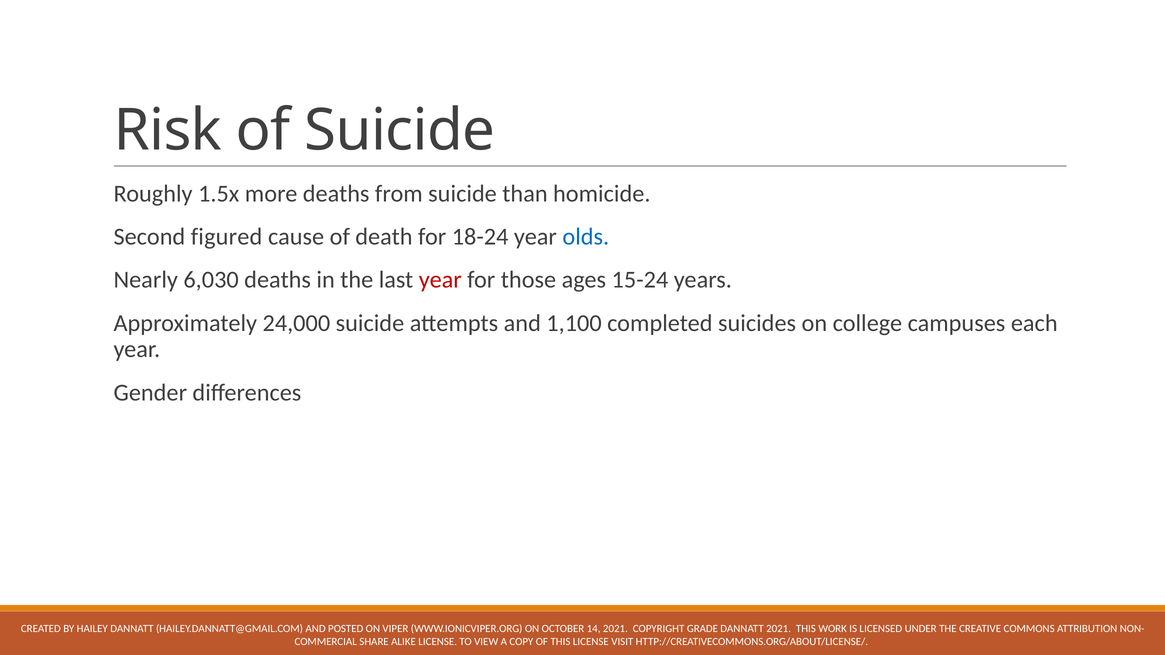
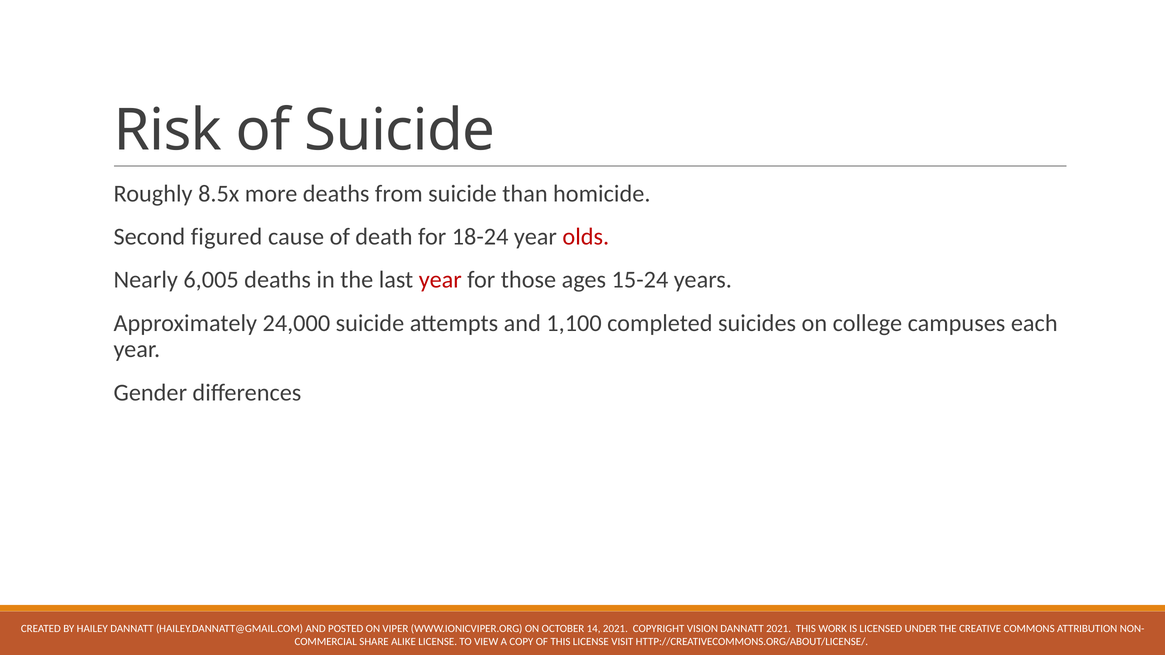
1.5x: 1.5x -> 8.5x
olds colour: blue -> red
6,030: 6,030 -> 6,005
GRADE: GRADE -> VISION
